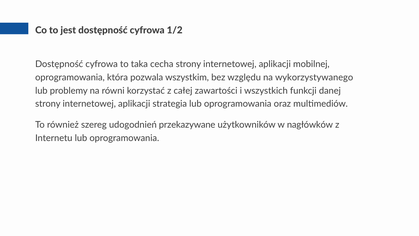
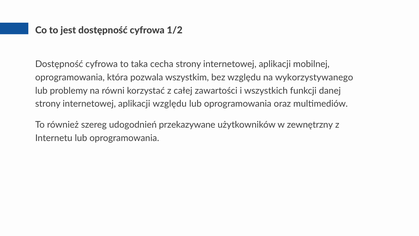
aplikacji strategia: strategia -> względu
nagłówków: nagłówków -> zewnętrzny
